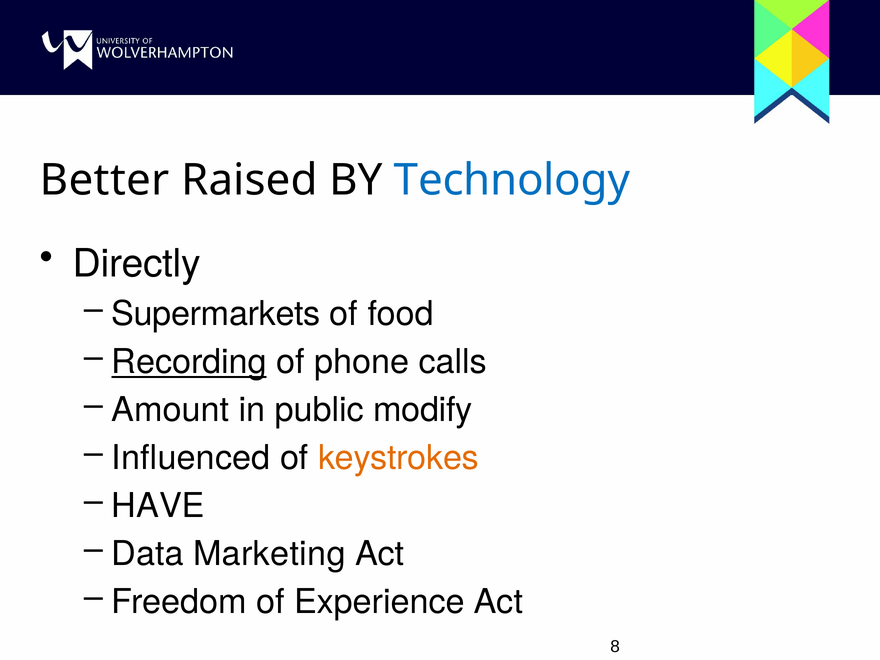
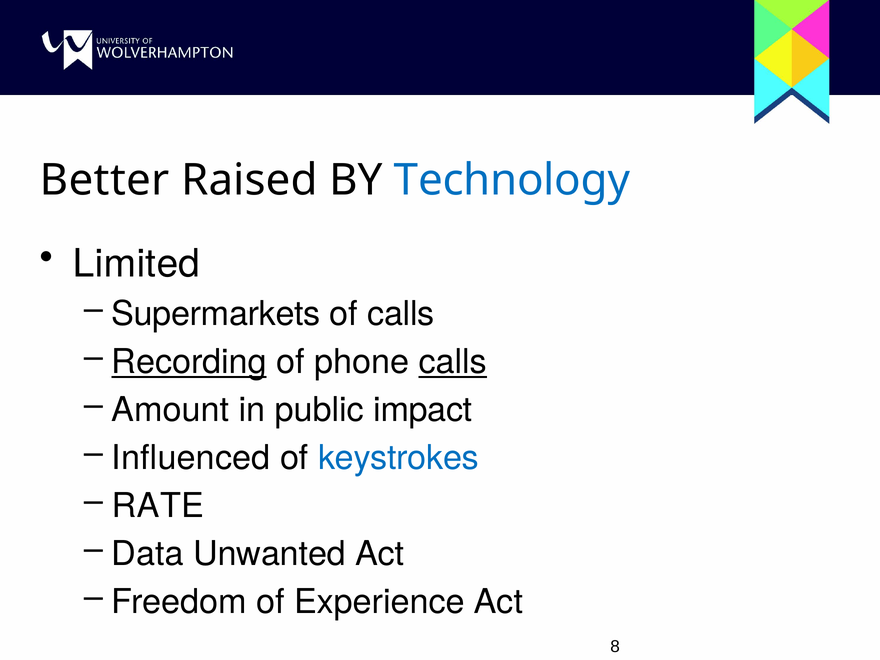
Directly: Directly -> Limited
of food: food -> calls
calls at (453, 362) underline: none -> present
modify: modify -> impact
keystrokes colour: orange -> blue
HAVE: HAVE -> RATE
Marketing: Marketing -> Unwanted
